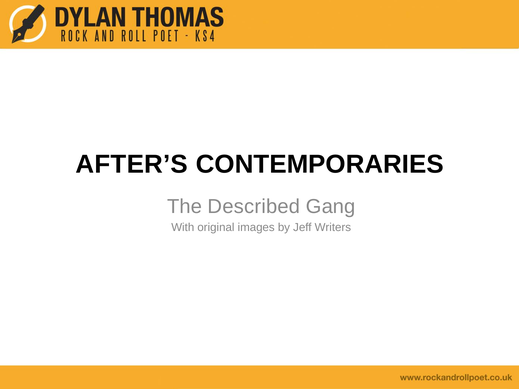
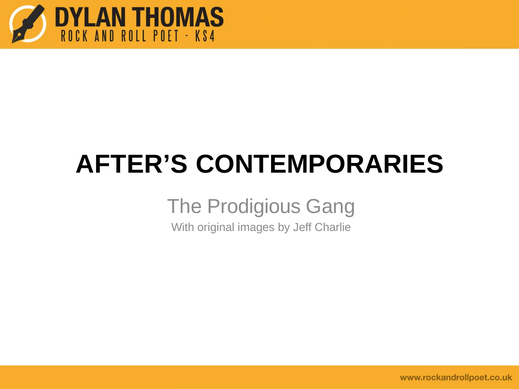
Described: Described -> Prodigious
Writers: Writers -> Charlie
